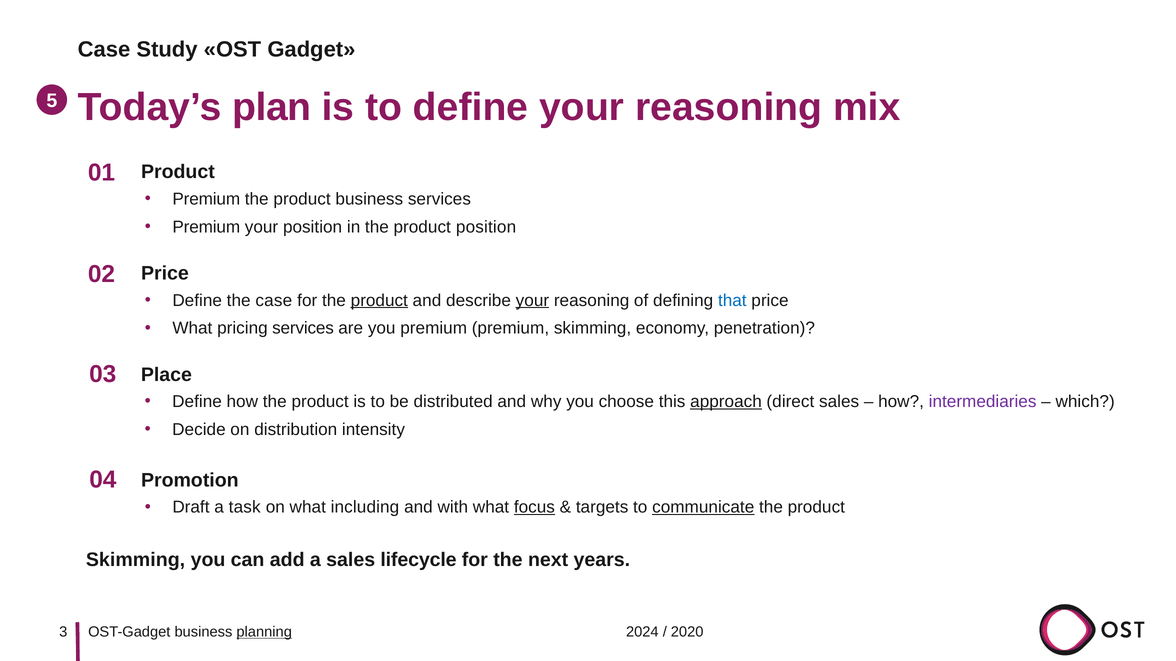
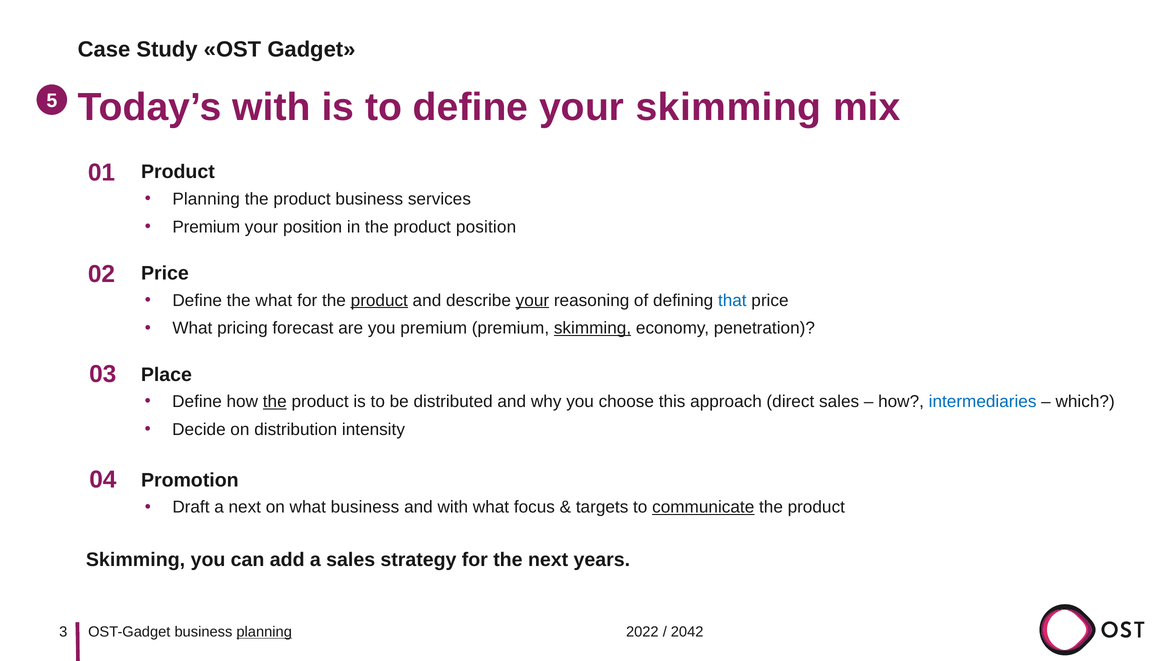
Today’s plan: plan -> with
define your reasoning: reasoning -> skimming
Premium at (206, 199): Premium -> Planning
the case: case -> what
pricing services: services -> forecast
skimming at (593, 328) underline: none -> present
the at (275, 402) underline: none -> present
approach underline: present -> none
intermediaries colour: purple -> blue
a task: task -> next
what including: including -> business
focus underline: present -> none
lifecycle: lifecycle -> strategy
2024: 2024 -> 2022
2020: 2020 -> 2042
